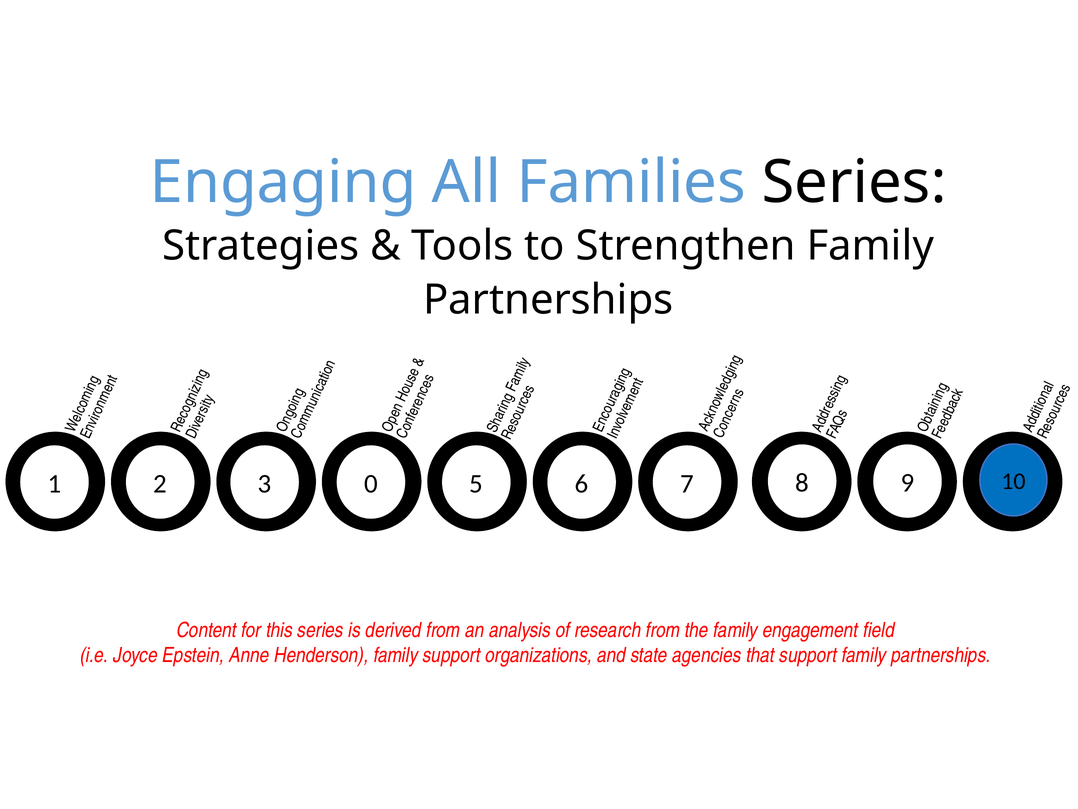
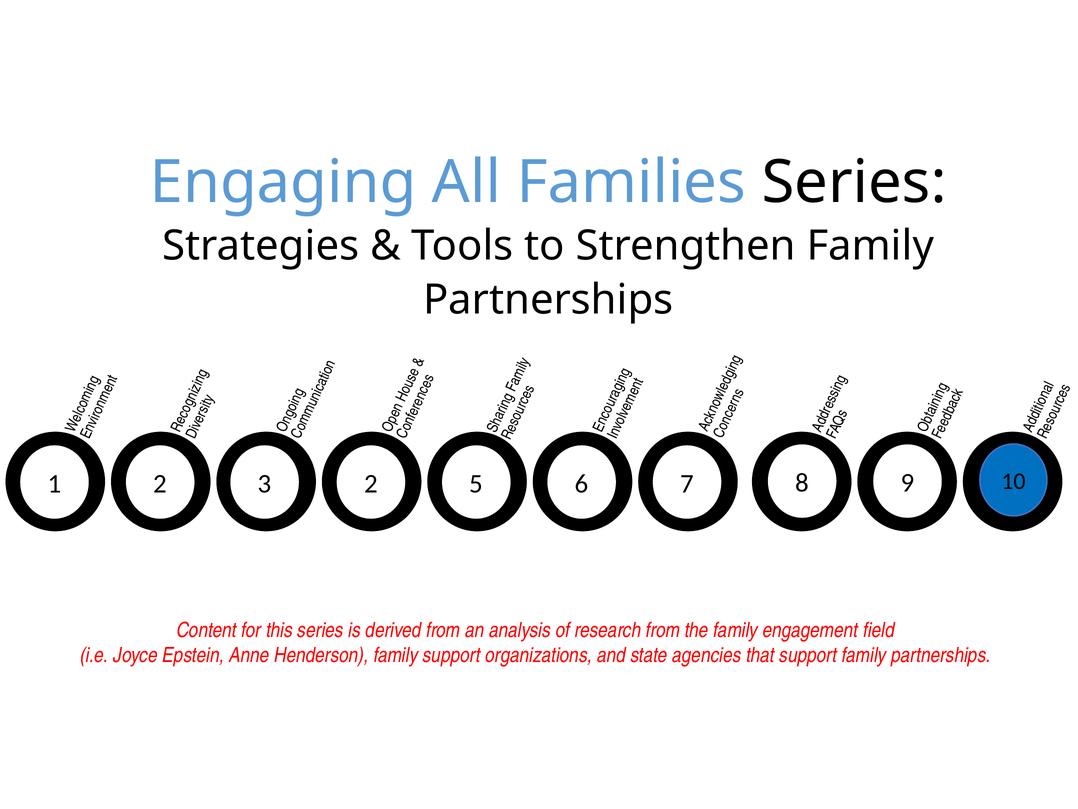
1 0: 0 -> 2
